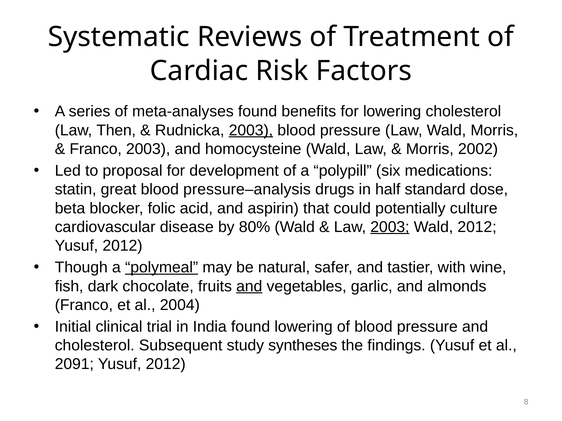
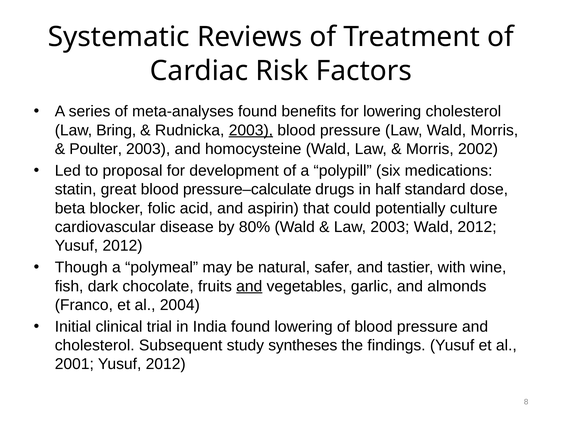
Then: Then -> Bring
Franco at (96, 149): Franco -> Poulter
pressure–analysis: pressure–analysis -> pressure–calculate
2003 at (390, 227) underline: present -> none
polymeal underline: present -> none
2091: 2091 -> 2001
